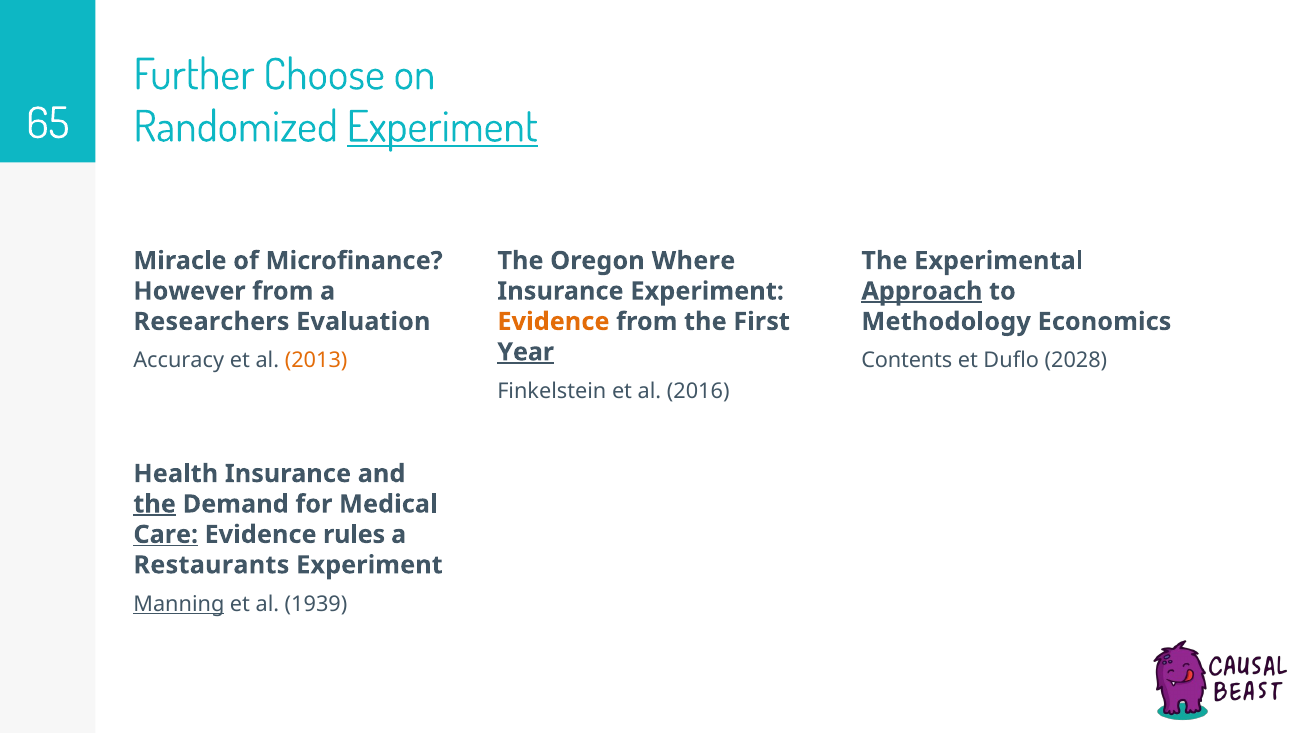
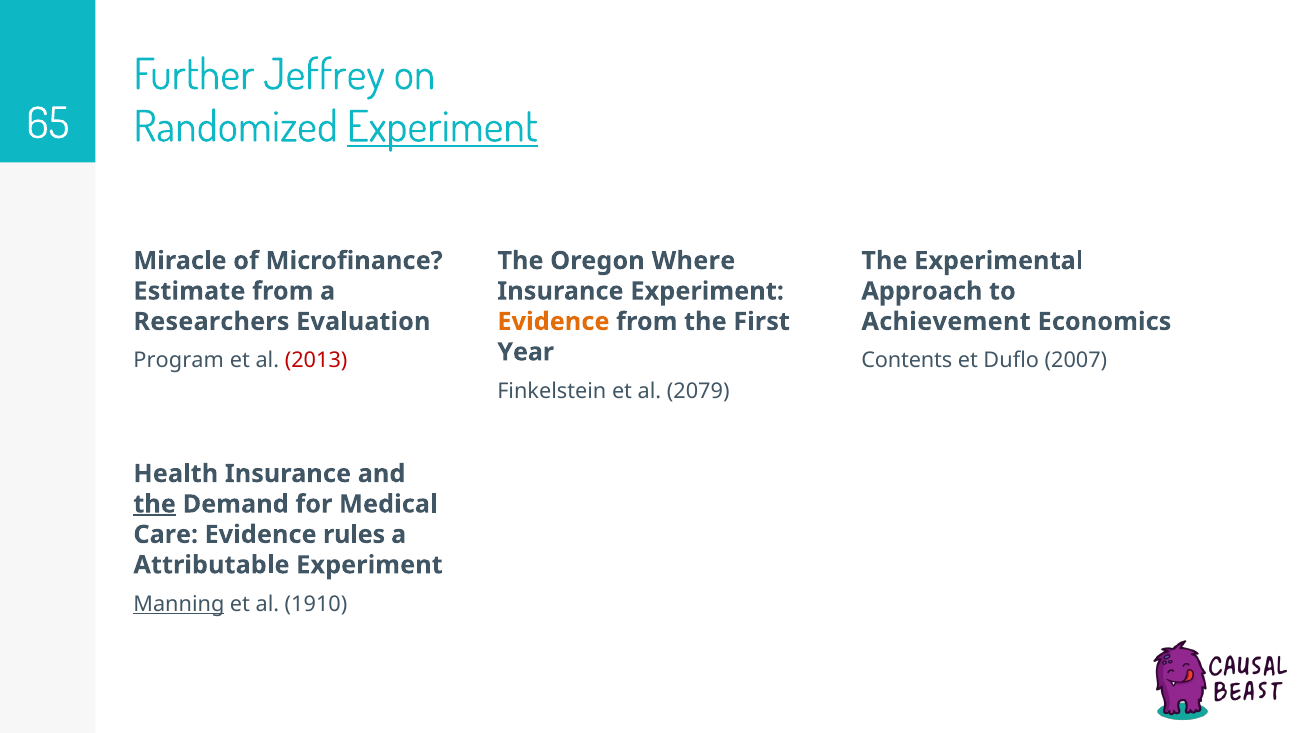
Choose: Choose -> Jeffrey
However: However -> Estimate
Approach underline: present -> none
Methodology: Methodology -> Achievement
Year underline: present -> none
Accuracy: Accuracy -> Program
2013 colour: orange -> red
2028: 2028 -> 2007
2016: 2016 -> 2079
Care underline: present -> none
Restaurants: Restaurants -> Attributable
1939: 1939 -> 1910
